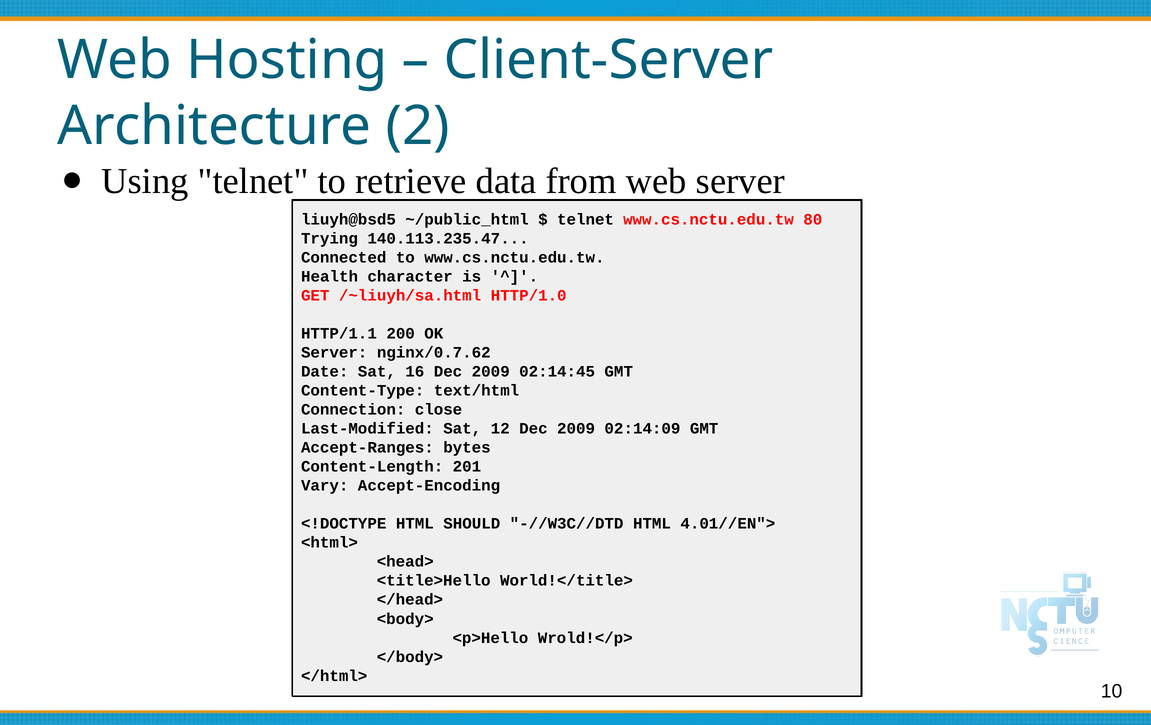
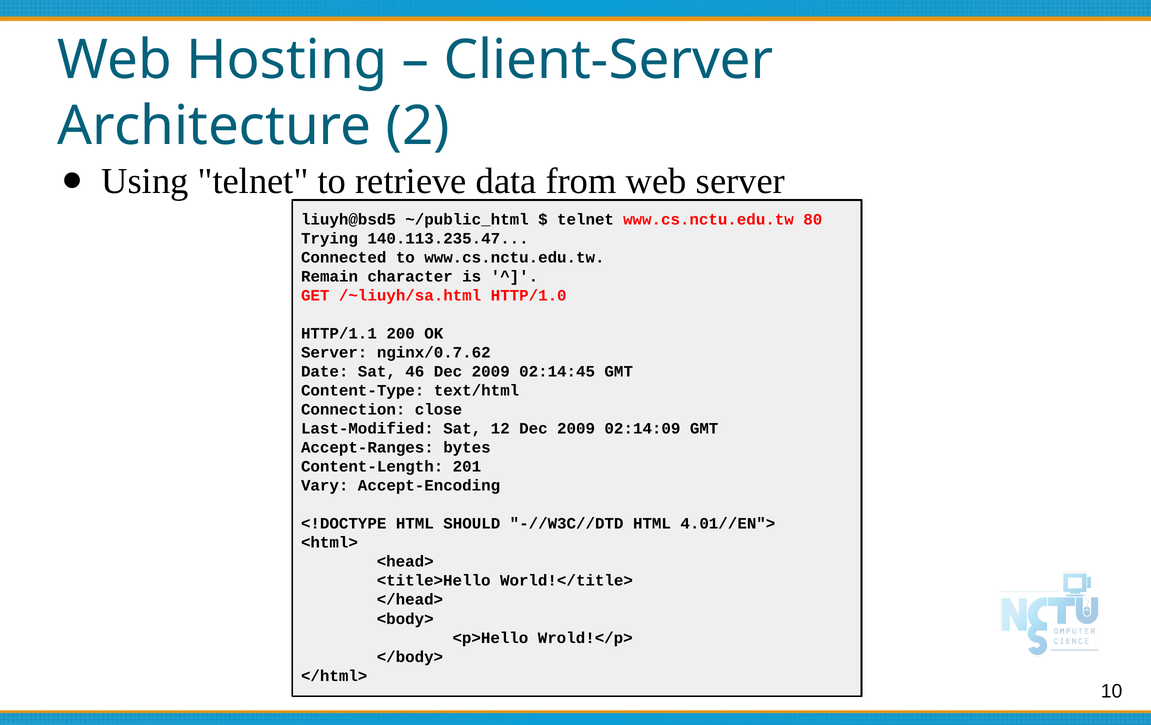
Health: Health -> Remain
16: 16 -> 46
